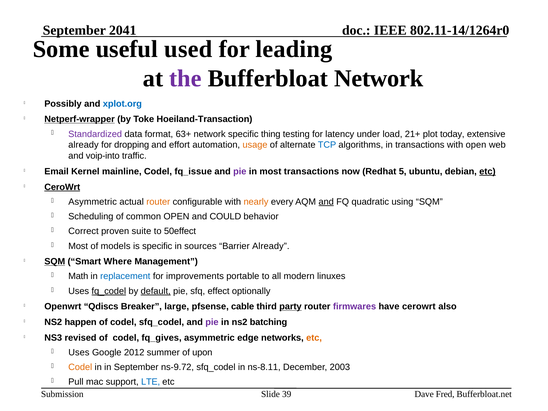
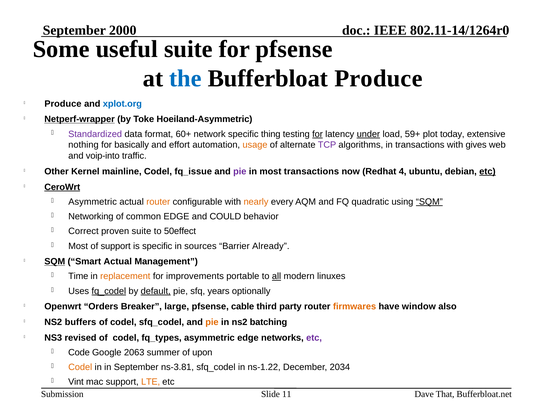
2041: 2041 -> 2000
useful used: used -> suite
for leading: leading -> pfsense
the colour: purple -> blue
Bufferbloat Network: Network -> Produce
Possibly at (63, 104): Possibly -> Produce
Hoeiland-Transaction: Hoeiland-Transaction -> Hoeiland-Asymmetric
63+: 63+ -> 60+
for at (317, 134) underline: none -> present
under underline: none -> present
21+: 21+ -> 59+
already at (83, 145): already -> nothing
dropping: dropping -> basically
TCP colour: blue -> purple
with open: open -> gives
Email: Email -> Other
5: 5 -> 4
and at (326, 202) underline: present -> none
SQM at (429, 202) underline: none -> present
Scheduling: Scheduling -> Networking
common OPEN: OPEN -> EDGE
of models: models -> support
Smart Where: Where -> Actual
Math: Math -> Time
replacement colour: blue -> orange
all underline: none -> present
effect: effect -> years
Qdiscs: Qdiscs -> Orders
party underline: present -> none
firmwares colour: purple -> orange
have cerowrt: cerowrt -> window
happen: happen -> buffers
pie at (212, 322) colour: purple -> orange
fq_gives: fq_gives -> fq_types
etc at (314, 338) colour: orange -> purple
Uses at (79, 352): Uses -> Code
2012: 2012 -> 2063
ns-9.72: ns-9.72 -> ns-3.81
ns-8.11: ns-8.11 -> ns-1.22
2003: 2003 -> 2034
Pull: Pull -> Vint
LTE colour: blue -> orange
39: 39 -> 11
Fred: Fred -> That
